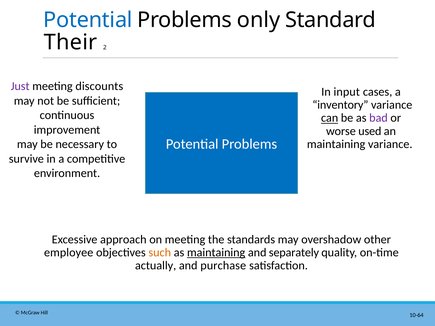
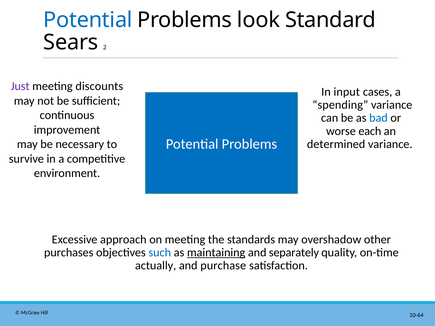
only: only -> look
Their: Their -> Sears
inventory: inventory -> spending
can underline: present -> none
bad colour: purple -> blue
used: used -> each
maintaining at (336, 144): maintaining -> determined
employee: employee -> purchases
such colour: orange -> blue
